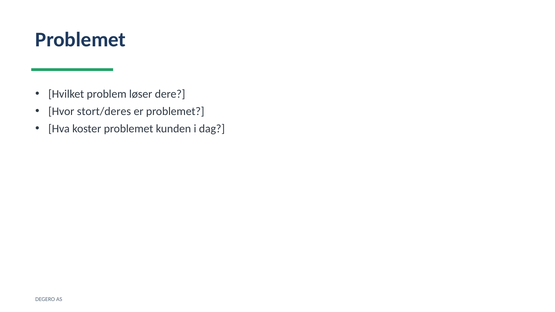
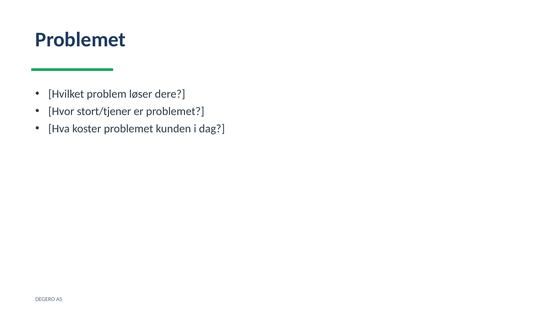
stort/deres: stort/deres -> stort/tjener
